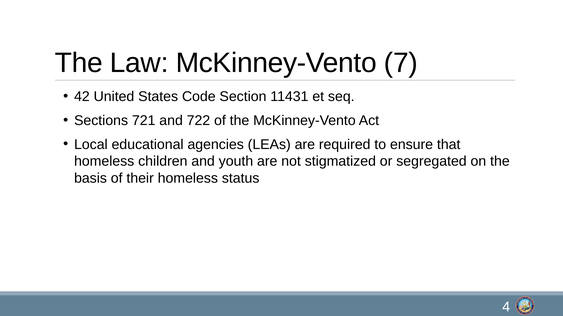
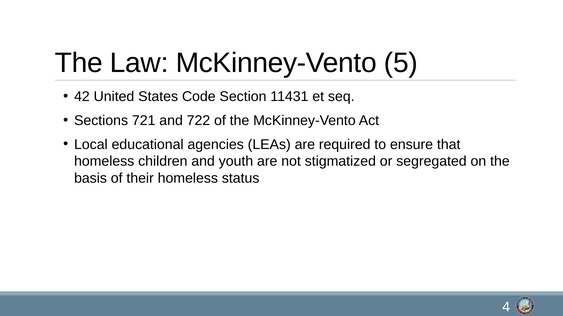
7: 7 -> 5
